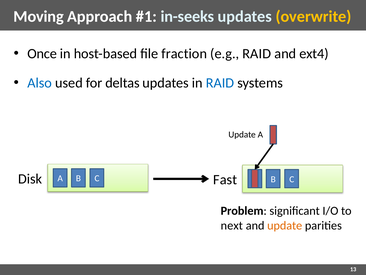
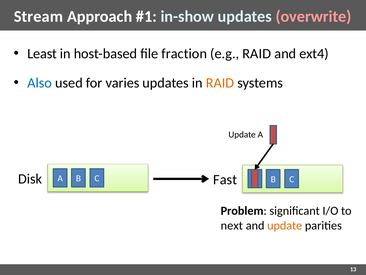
Moving: Moving -> Stream
in-seeks: in-seeks -> in-show
overwrite colour: yellow -> pink
Once: Once -> Least
deltas: deltas -> varies
RAID at (220, 83) colour: blue -> orange
